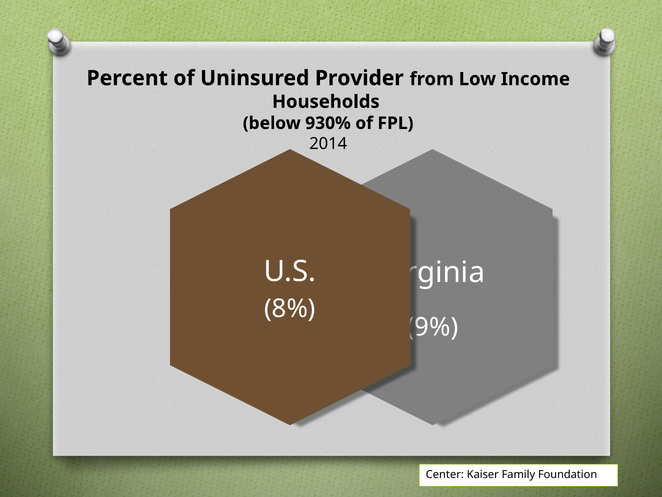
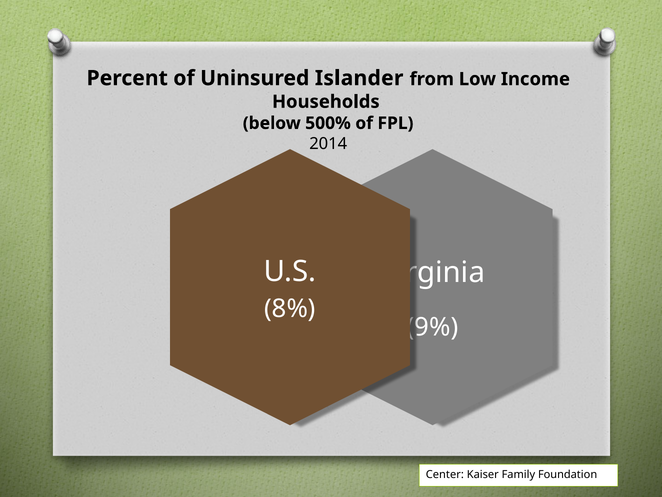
Provider: Provider -> Islander
930%: 930% -> 500%
